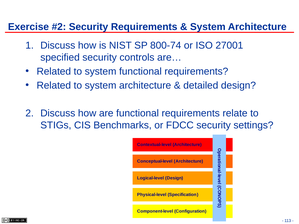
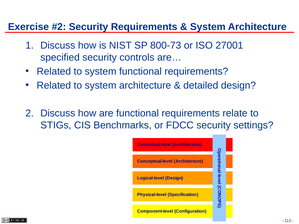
800-74: 800-74 -> 800-73
